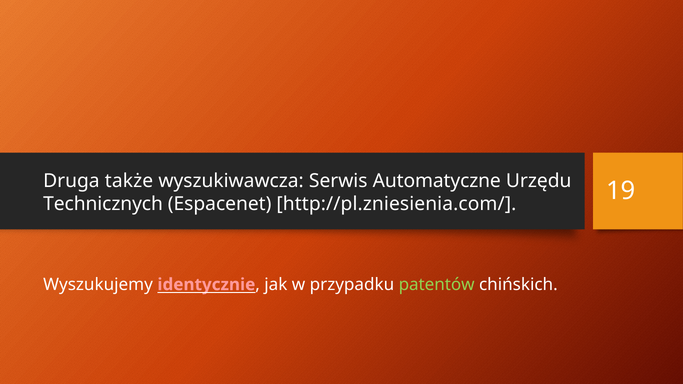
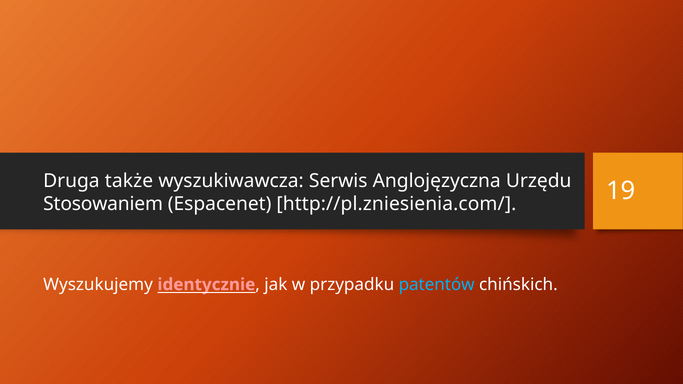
Automatyczne: Automatyczne -> Anglojęzyczna
Technicznych: Technicznych -> Stosowaniem
patentów colour: light green -> light blue
